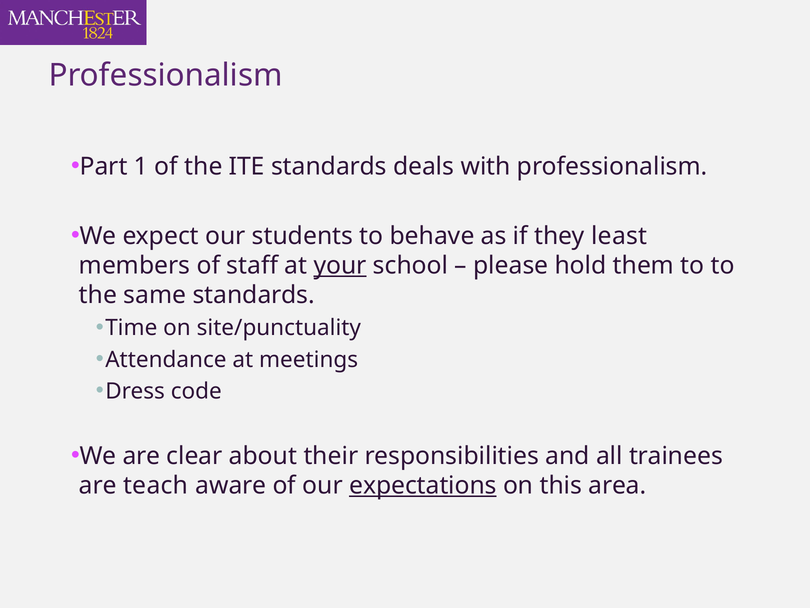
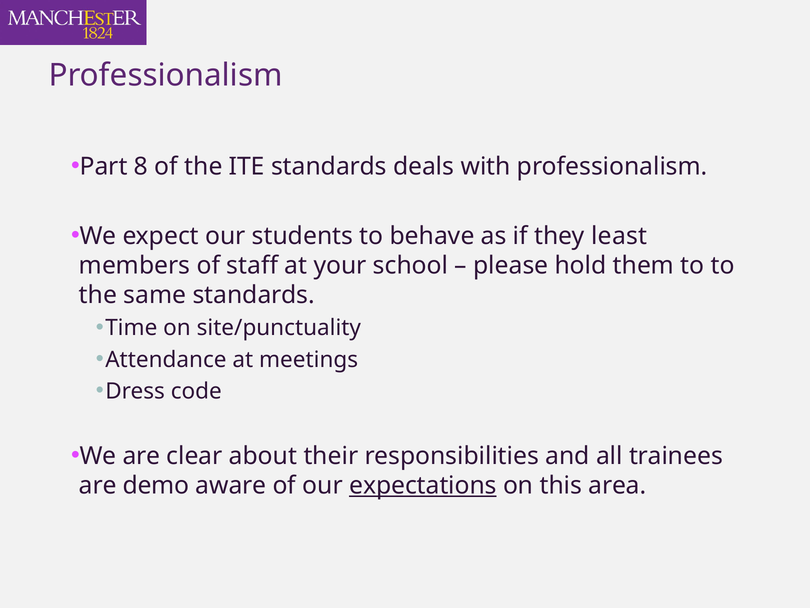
1: 1 -> 8
your underline: present -> none
teach: teach -> demo
